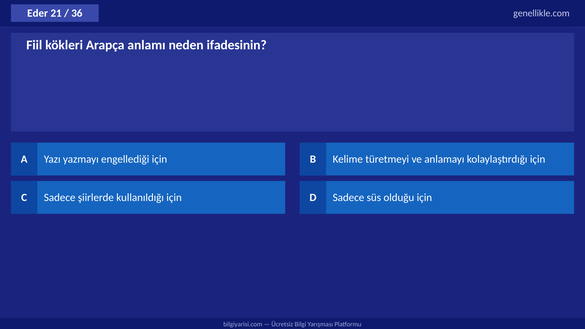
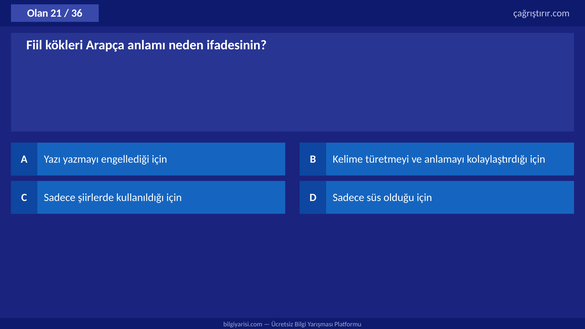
Eder: Eder -> Olan
genellikle.com: genellikle.com -> çağrıştırır.com
